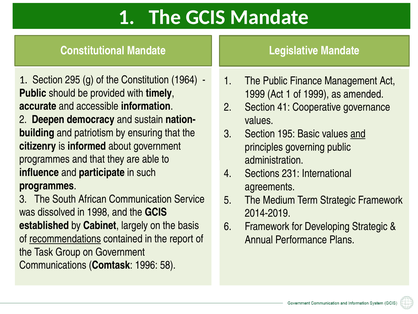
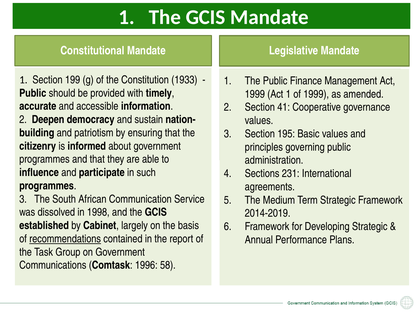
295: 295 -> 199
1964: 1964 -> 1933
and at (358, 134) underline: present -> none
